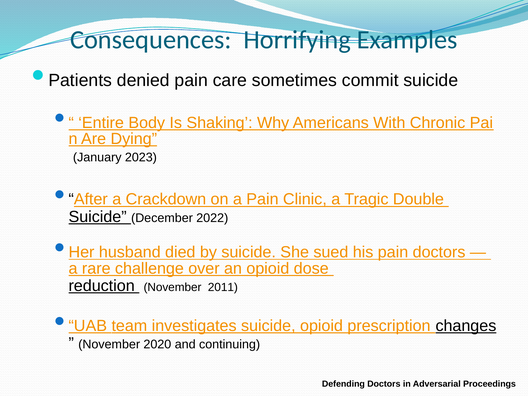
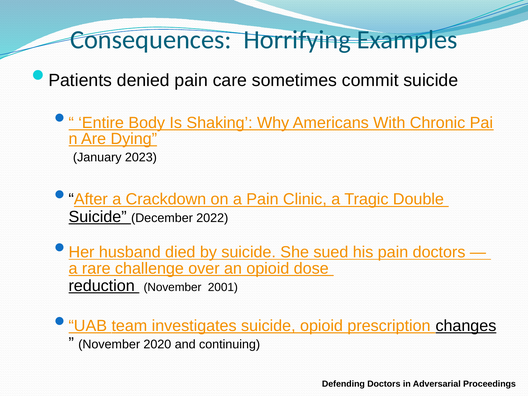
2011: 2011 -> 2001
